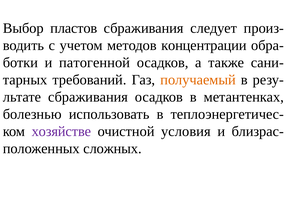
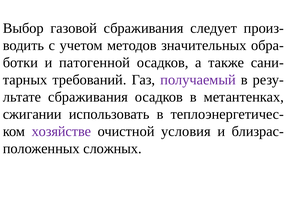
пластов: пластов -> газовой
концентрации: концентрации -> значительных
получаемый colour: orange -> purple
болезнью: болезнью -> сжигании
